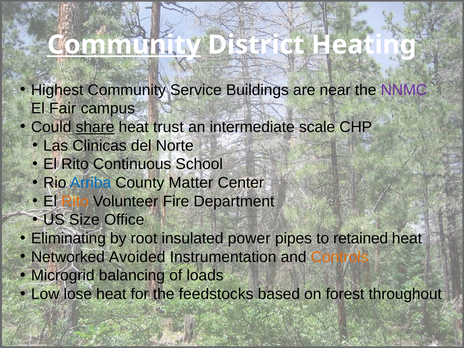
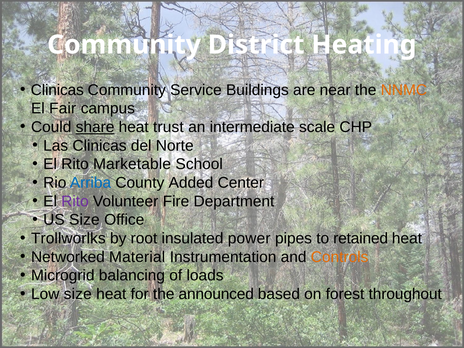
Community at (124, 45) underline: present -> none
Highest at (57, 90): Highest -> Clinicas
NNMC colour: purple -> orange
Continuous: Continuous -> Marketable
Matter: Matter -> Added
Rito at (75, 201) colour: orange -> purple
Eliminating: Eliminating -> Trollworlks
Avoided: Avoided -> Material
Low lose: lose -> size
feedstocks: feedstocks -> announced
